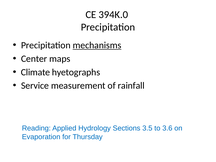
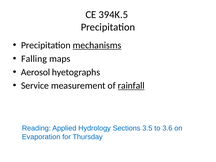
394K.0: 394K.0 -> 394K.5
Center: Center -> Falling
Climate: Climate -> Aerosol
rainfall underline: none -> present
